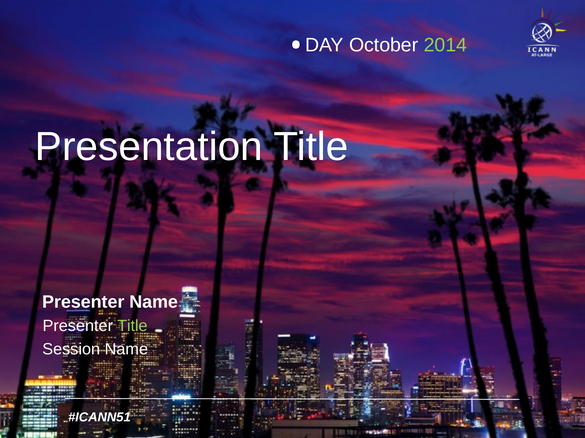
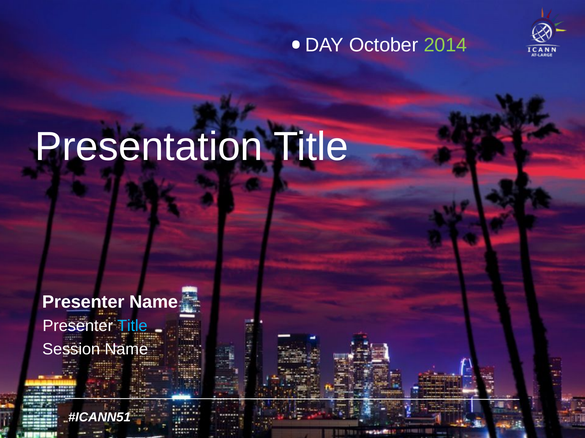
Title at (132, 326) colour: light green -> light blue
